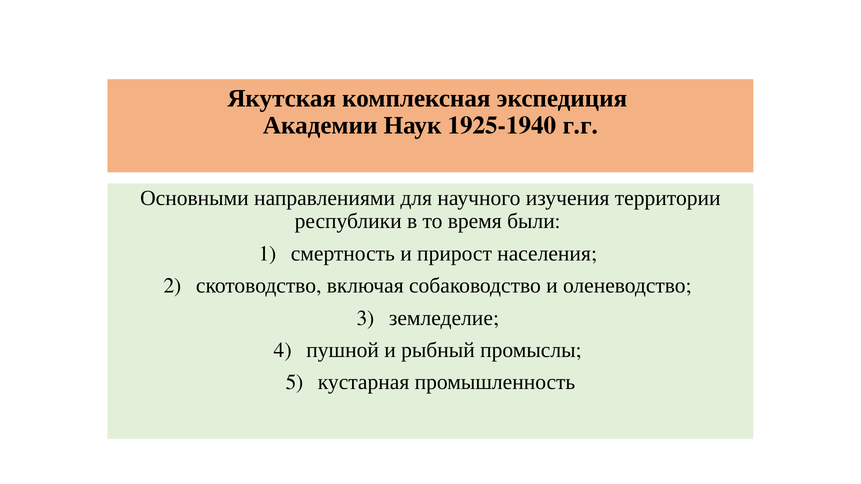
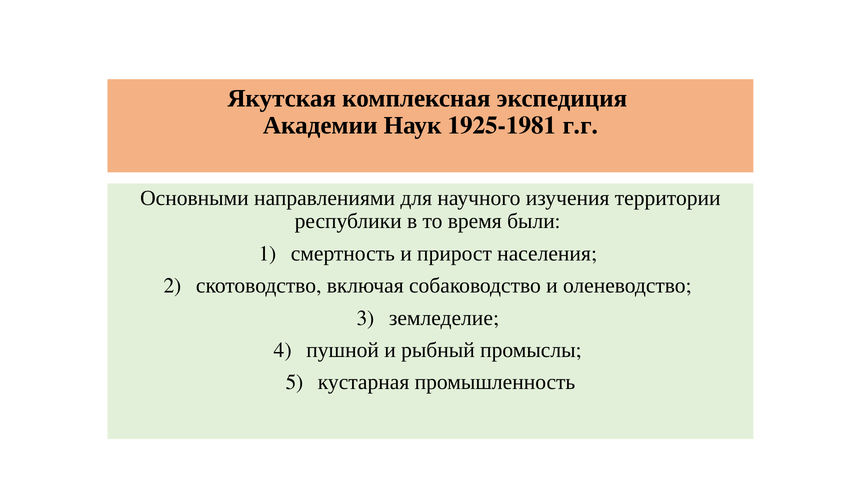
1925-1940: 1925-1940 -> 1925-1981
